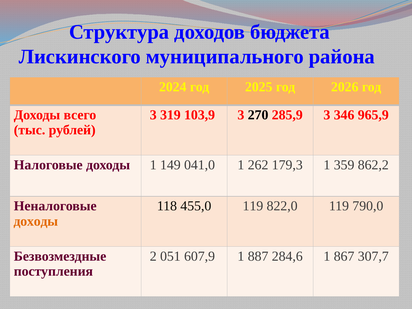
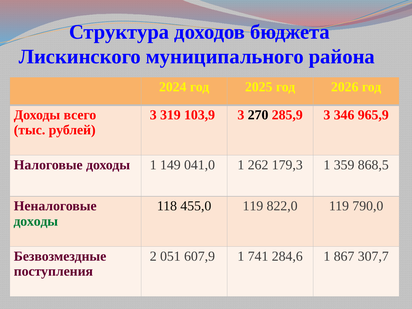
862,2: 862,2 -> 868,5
доходы at (36, 221) colour: orange -> green
887: 887 -> 741
